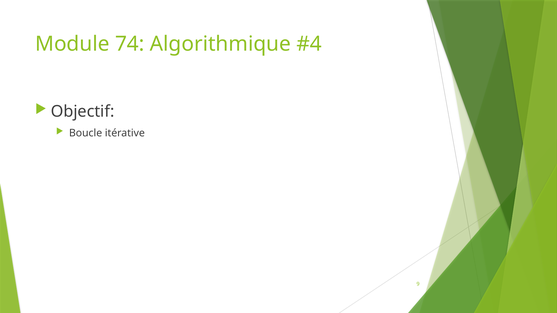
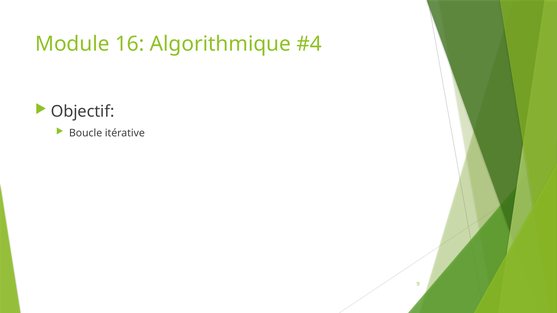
74: 74 -> 16
